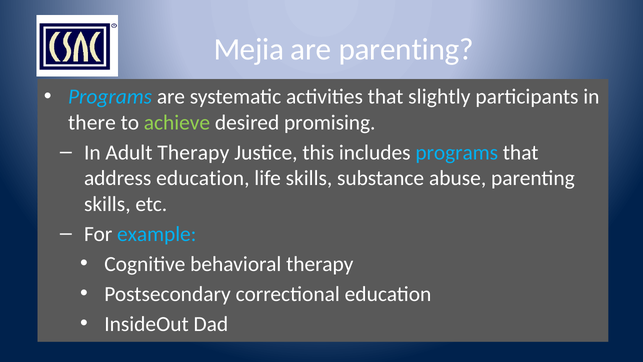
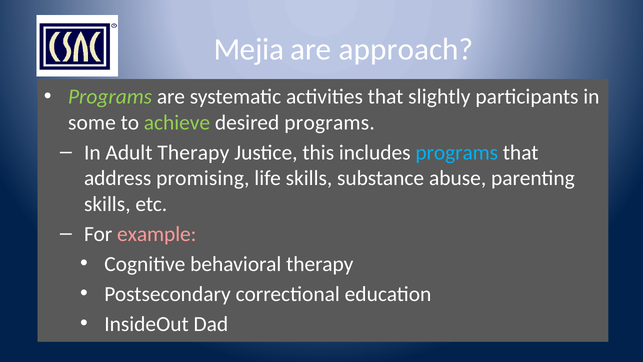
are parenting: parenting -> approach
Programs at (110, 97) colour: light blue -> light green
there: there -> some
desired promising: promising -> programs
address education: education -> promising
example colour: light blue -> pink
